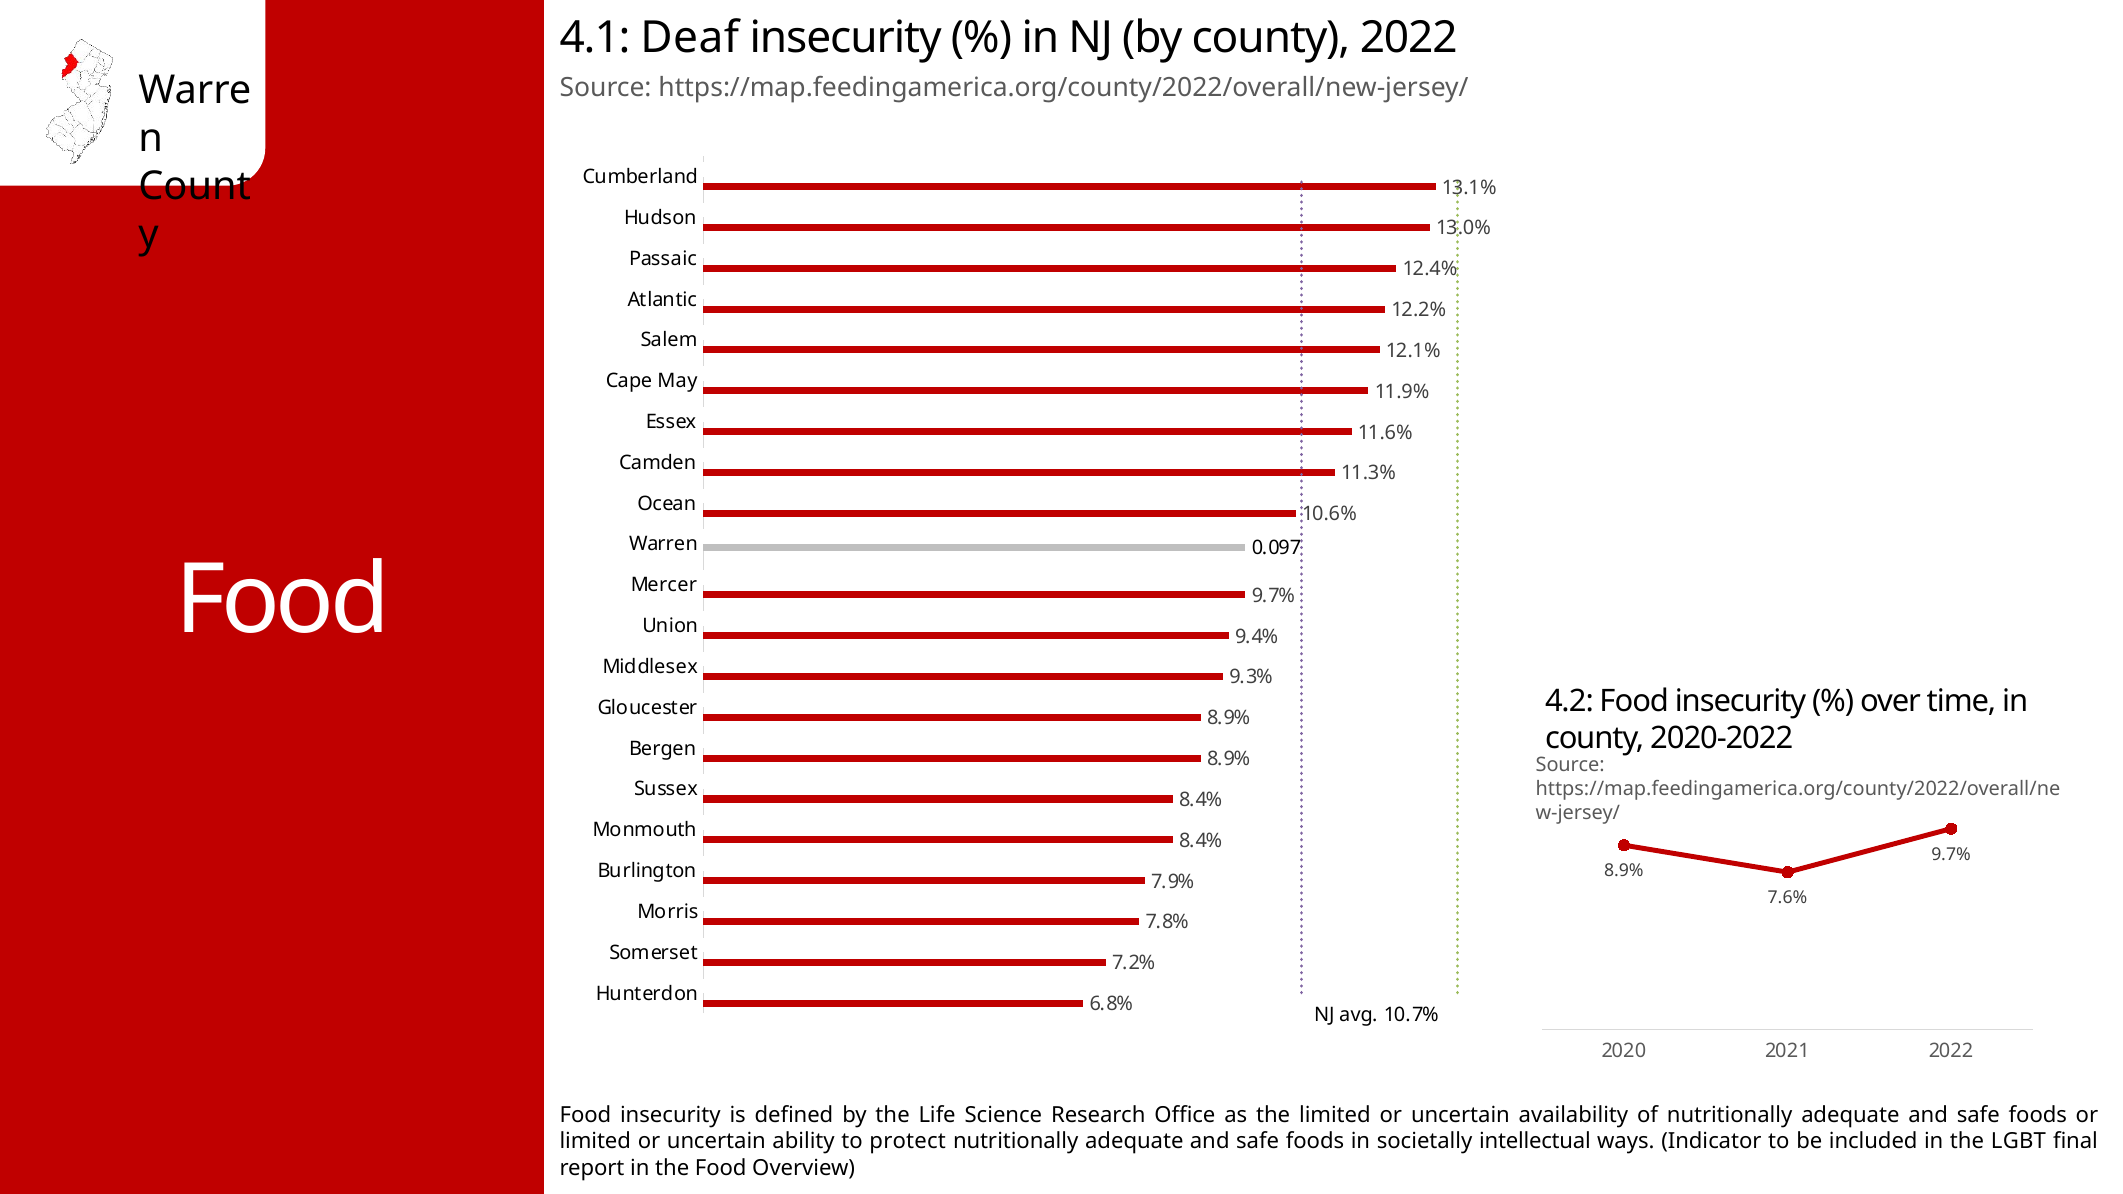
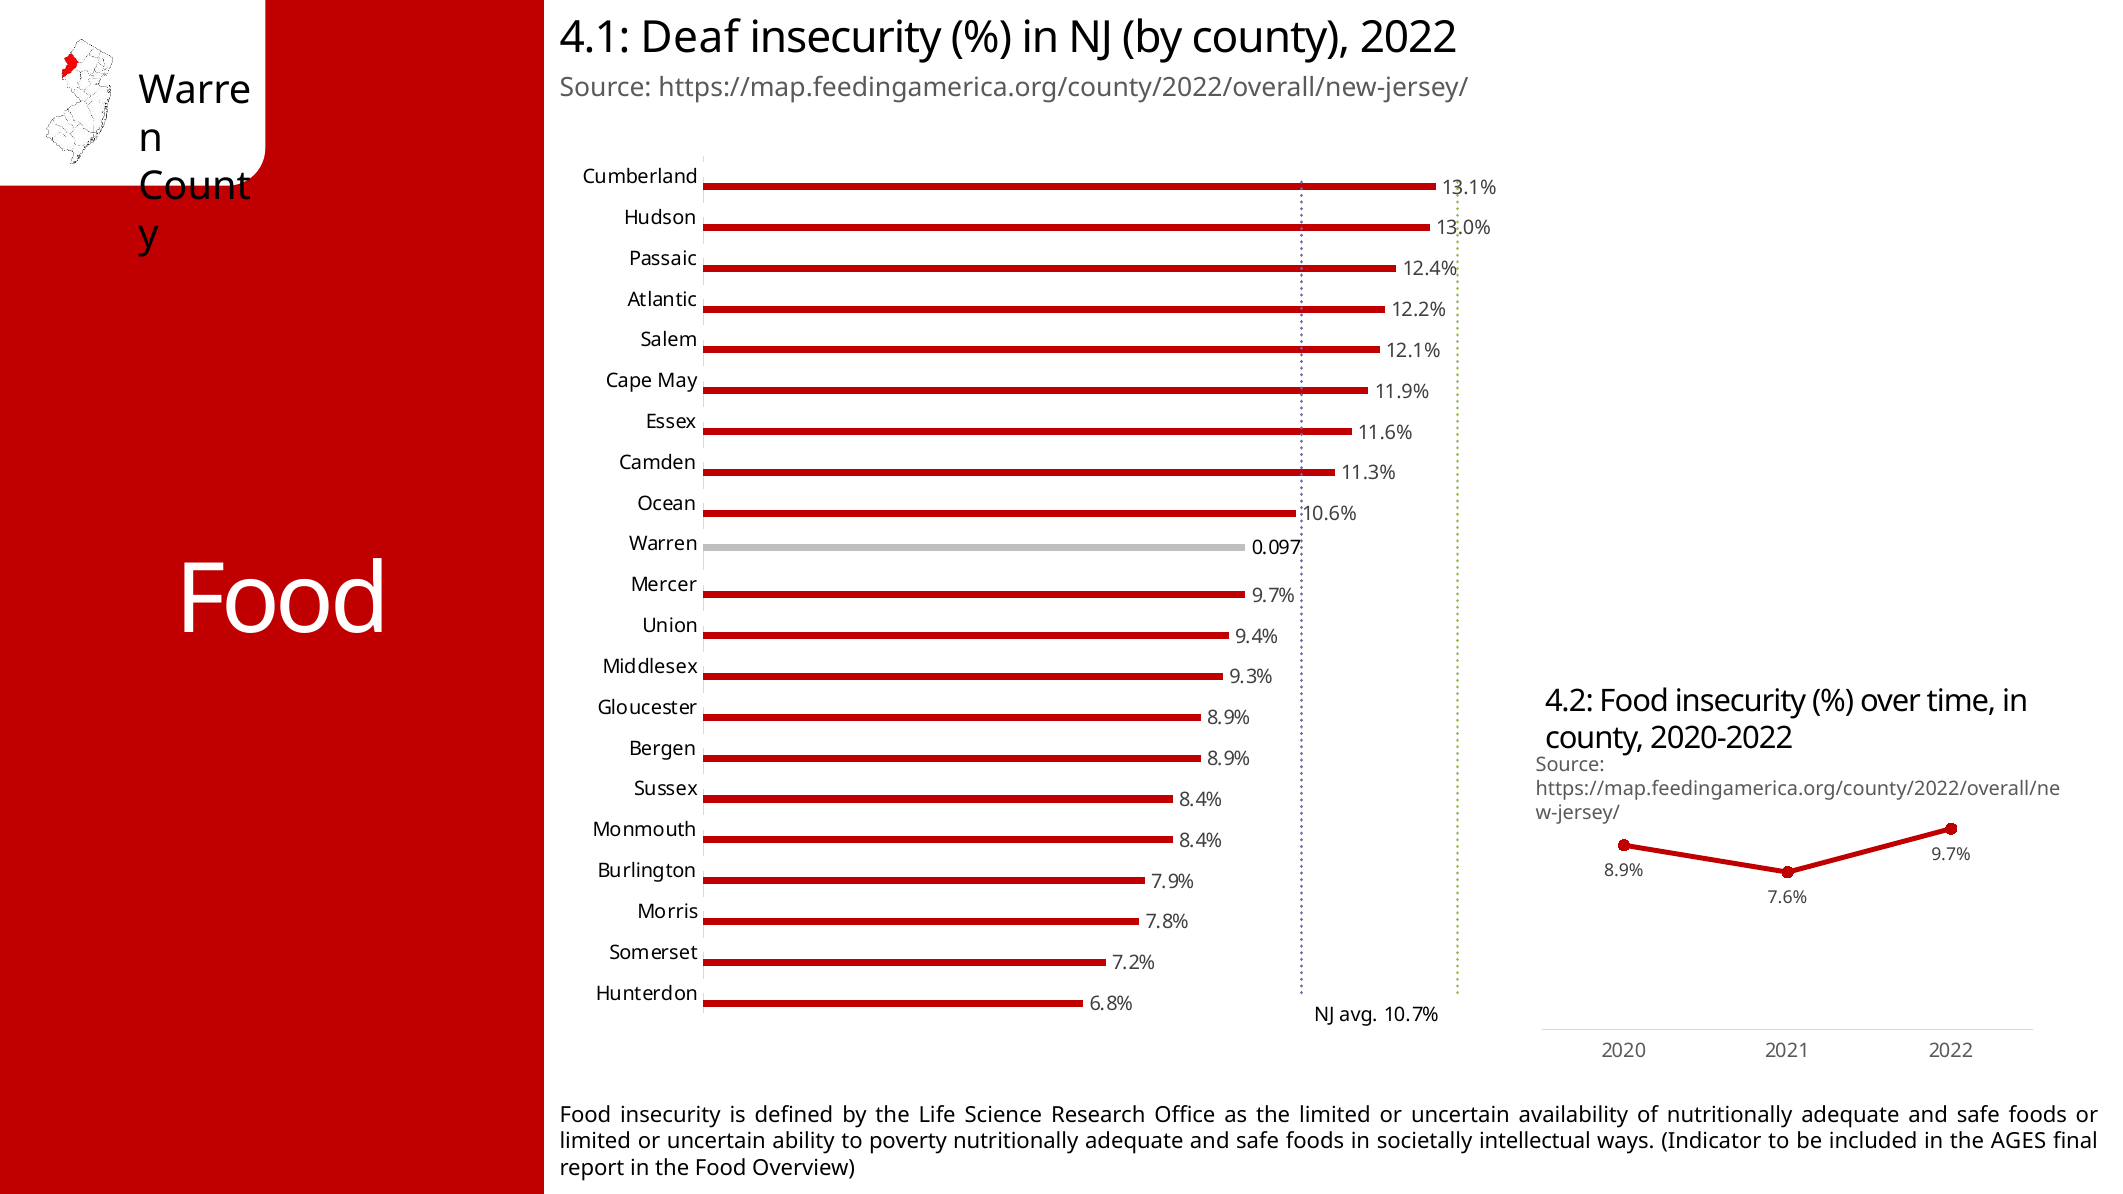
protect: protect -> poverty
LGBT: LGBT -> AGES
